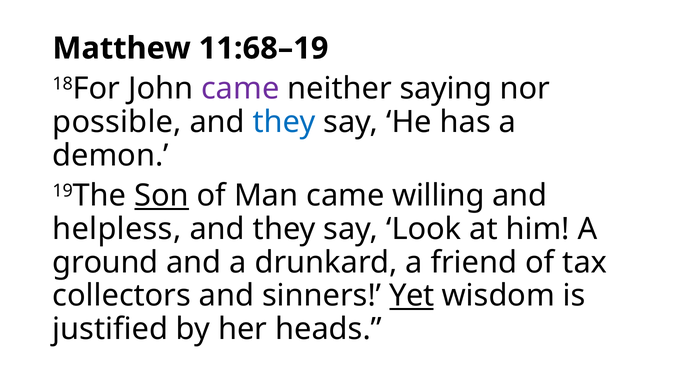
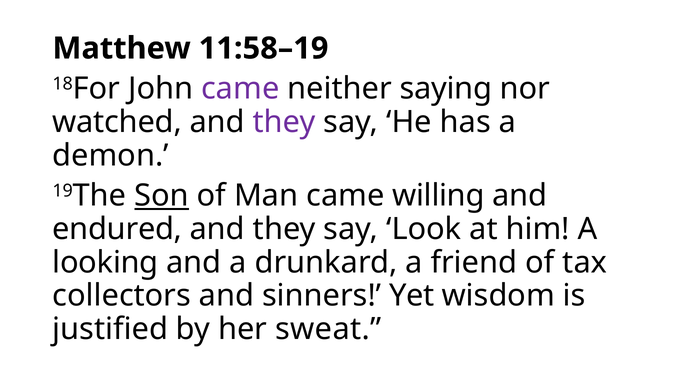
11:68–19: 11:68–19 -> 11:58–19
possible: possible -> watched
they at (284, 122) colour: blue -> purple
helpless: helpless -> endured
ground: ground -> looking
Yet underline: present -> none
heads: heads -> sweat
